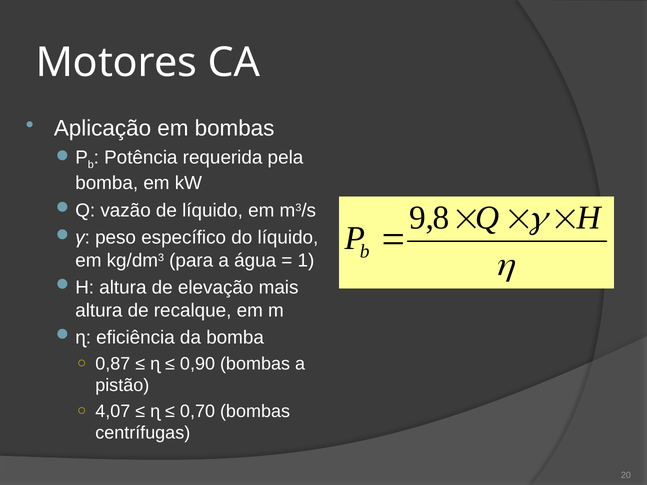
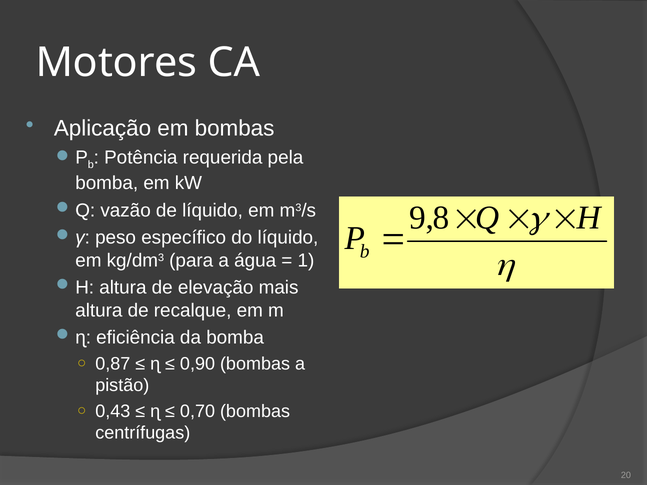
4,07: 4,07 -> 0,43
